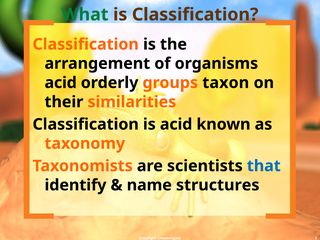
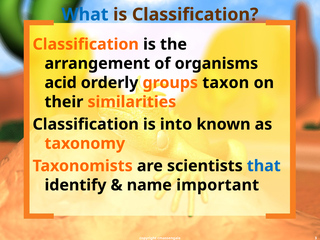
What colour: green -> blue
is acid: acid -> into
structures: structures -> important
